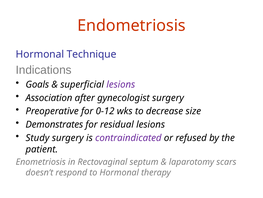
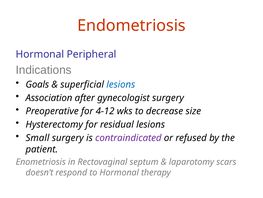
Technique: Technique -> Peripheral
lesions at (121, 84) colour: purple -> blue
0-12: 0-12 -> 4-12
Demonstrates: Demonstrates -> Hysterectomy
Study: Study -> Small
